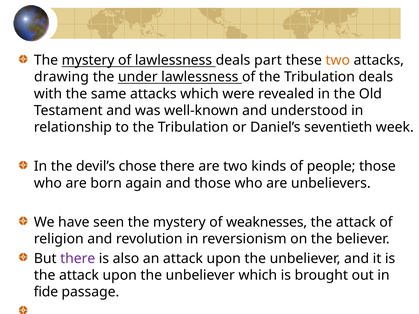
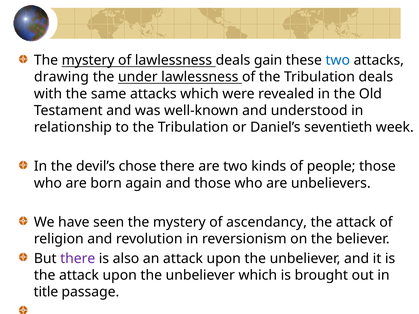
part: part -> gain
two at (338, 60) colour: orange -> blue
weaknesses: weaknesses -> ascendancy
fide: fide -> title
